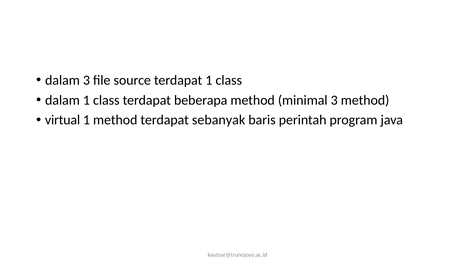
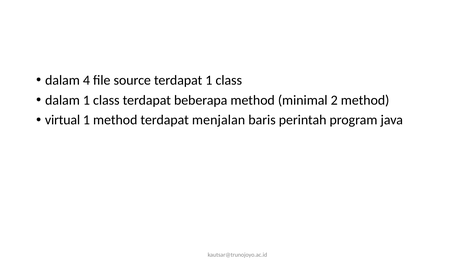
dalam 3: 3 -> 4
minimal 3: 3 -> 2
sebanyak: sebanyak -> menjalan
